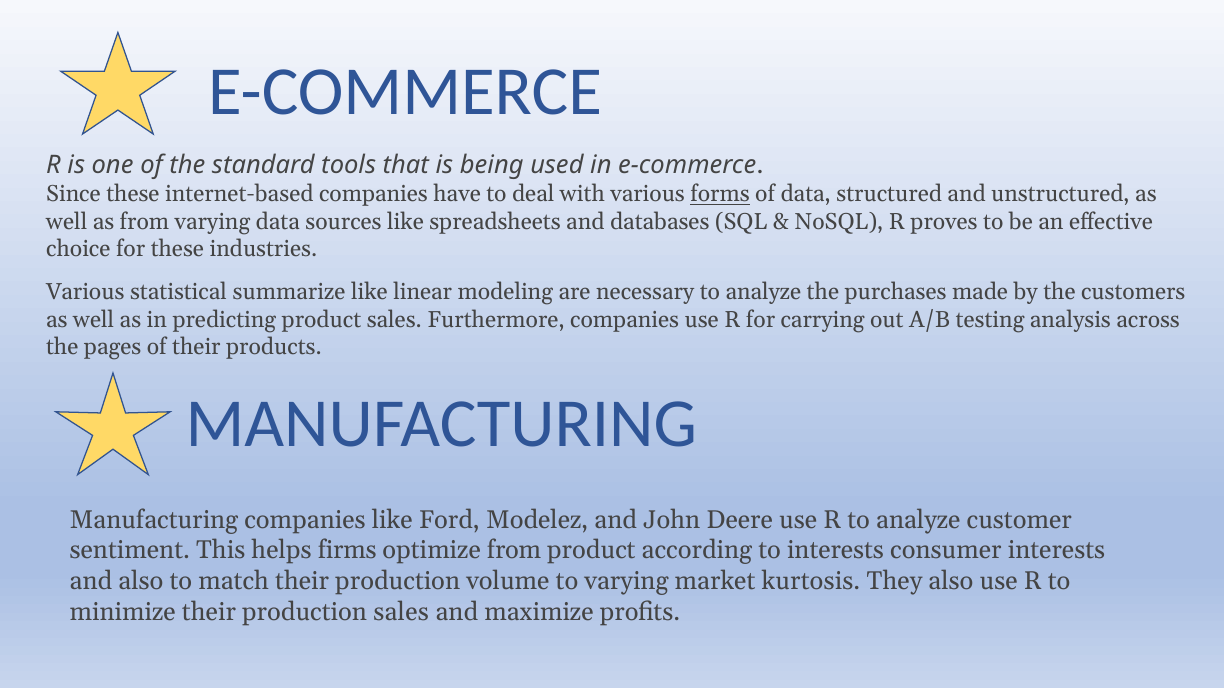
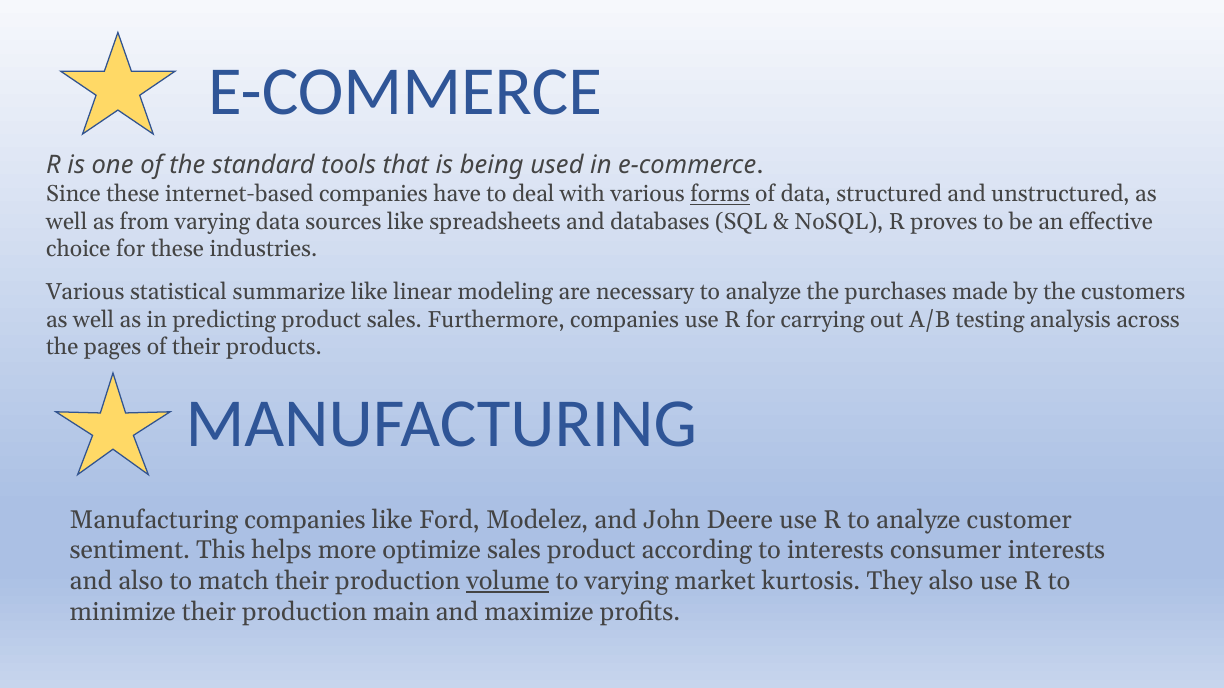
firms: firms -> more
optimize from: from -> sales
volume underline: none -> present
production sales: sales -> main
